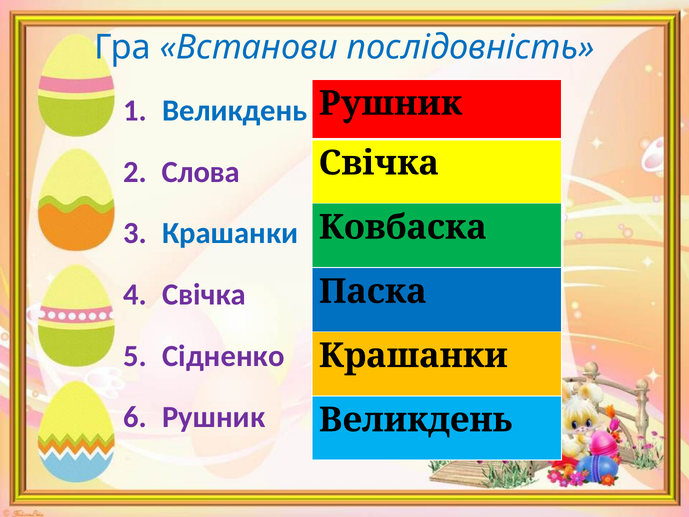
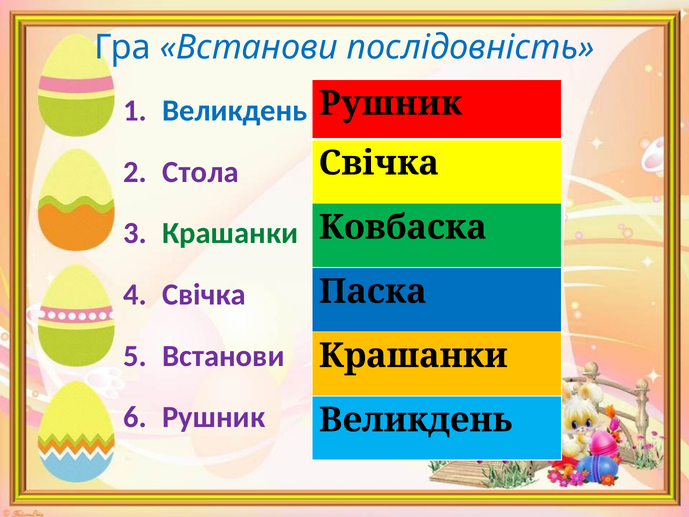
Слова: Слова -> Стола
Крашанки at (230, 233) colour: blue -> green
Сідненко at (223, 356): Сідненко -> Встанови
